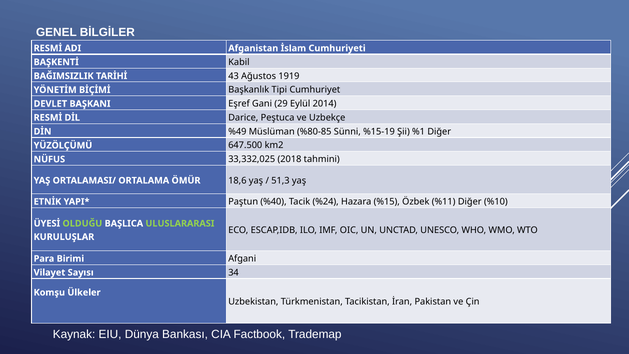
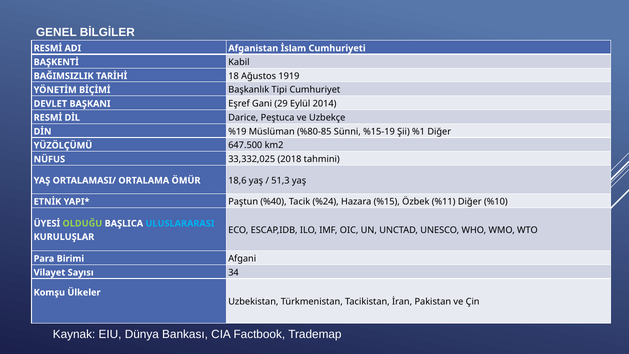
43: 43 -> 18
%49: %49 -> %19
ULUSLARARASI colour: light green -> light blue
